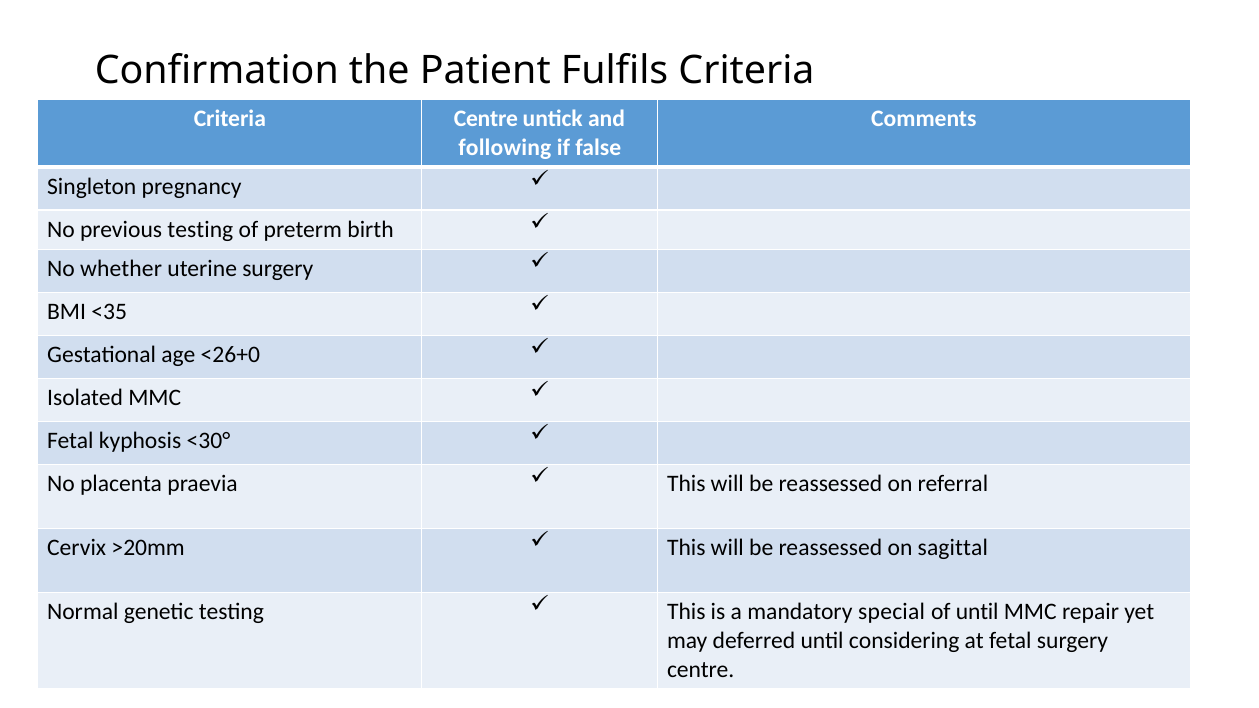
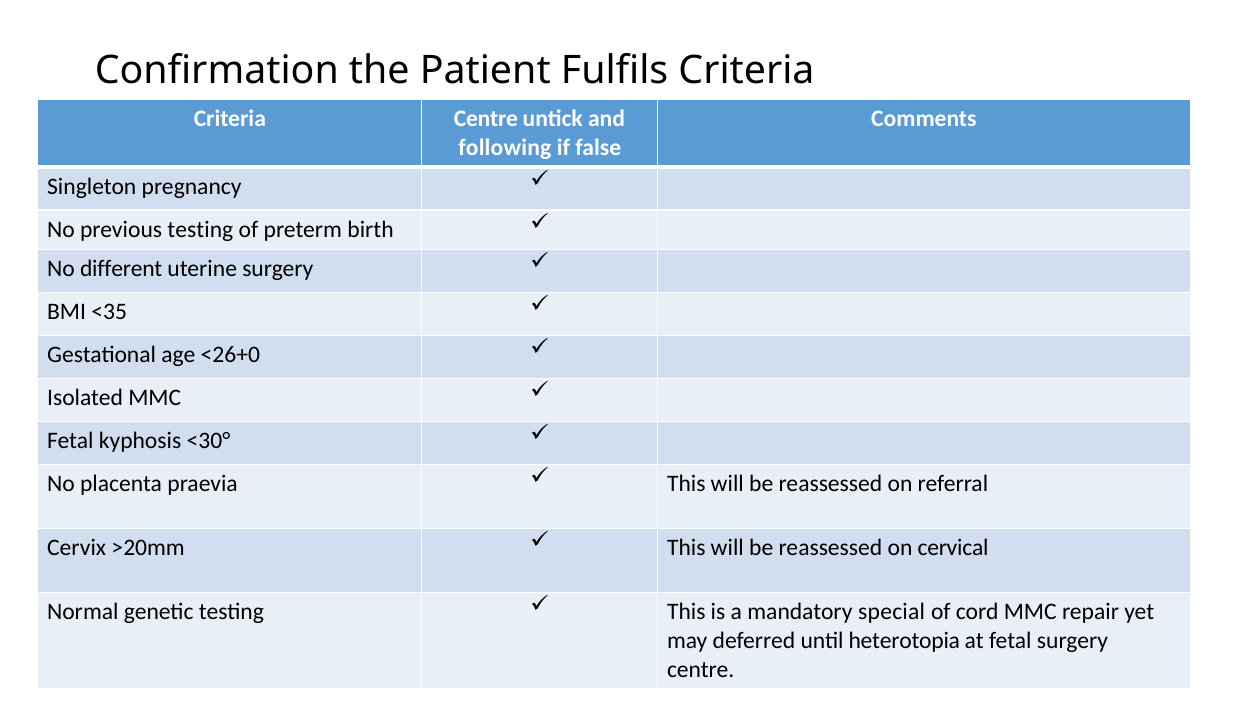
whether: whether -> different
sagittal: sagittal -> cervical
of until: until -> cord
considering: considering -> heterotopia
